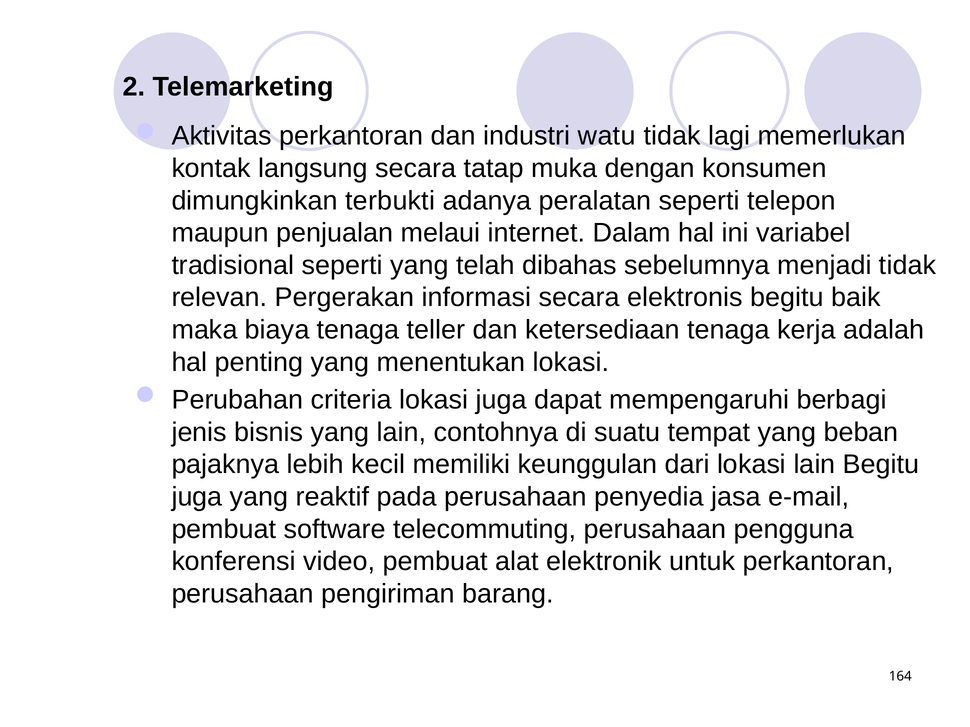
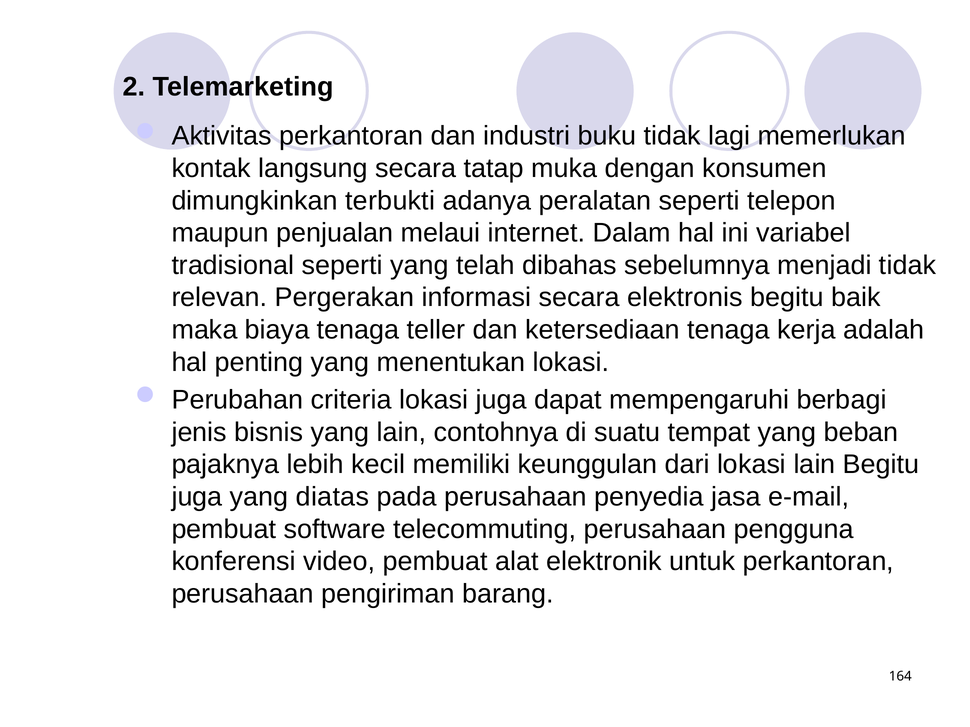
watu: watu -> buku
reaktif: reaktif -> diatas
